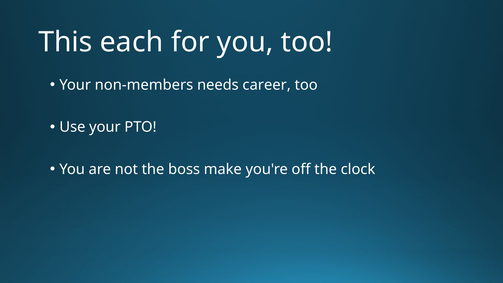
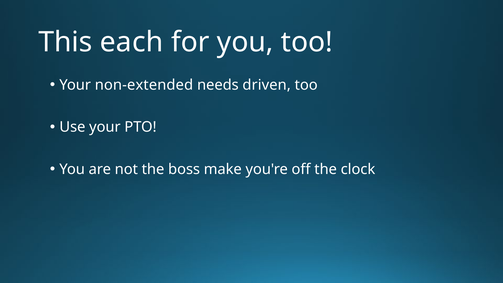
non-members: non-members -> non-extended
career: career -> driven
